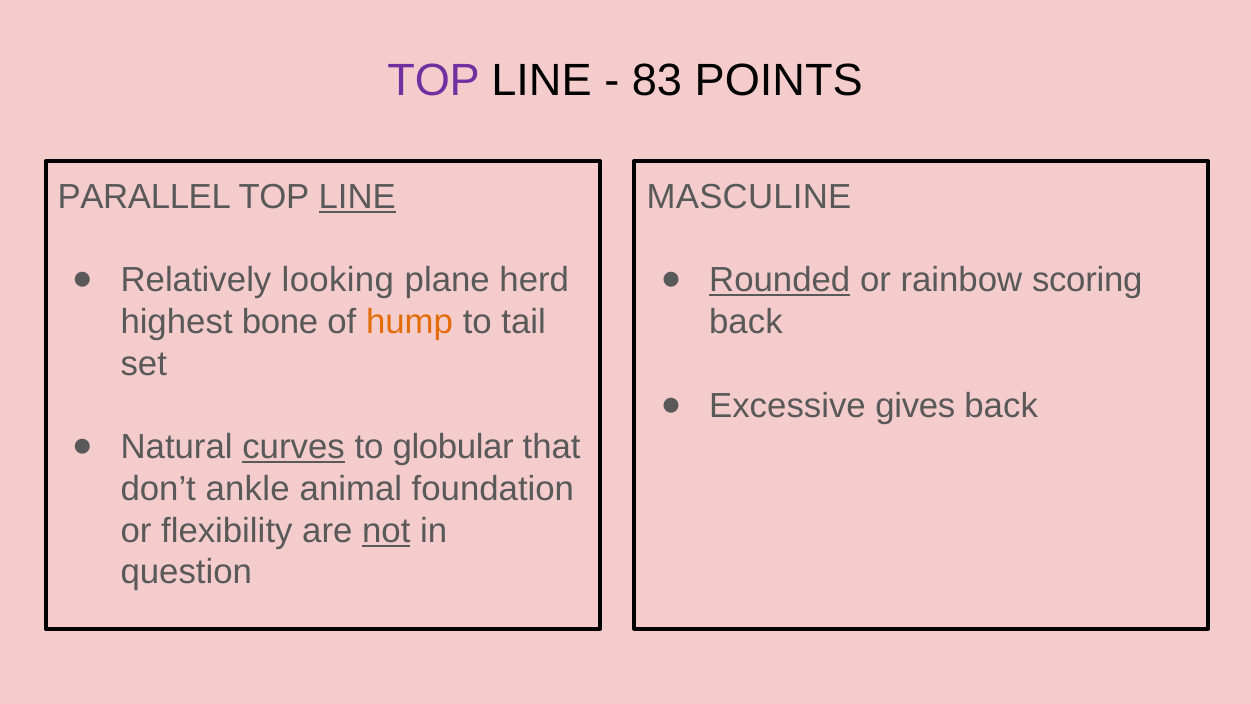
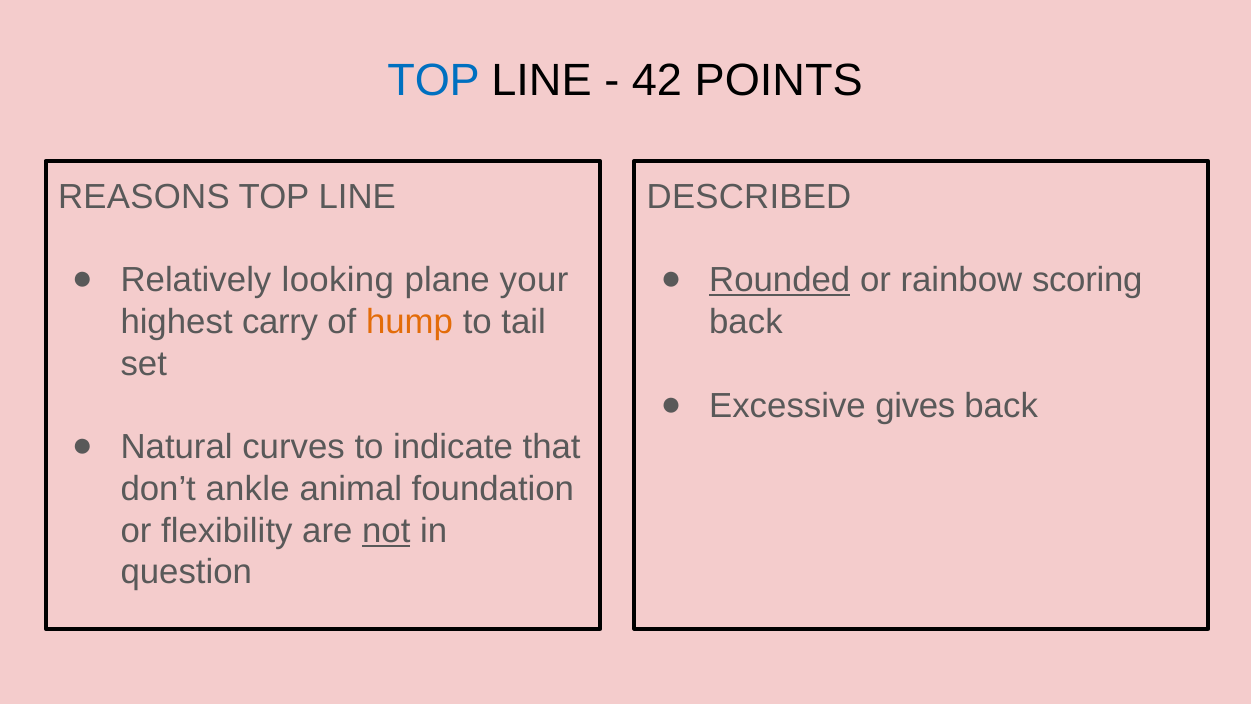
TOP at (434, 81) colour: purple -> blue
83: 83 -> 42
PARALLEL: PARALLEL -> REASONS
LINE at (357, 197) underline: present -> none
MASCULINE: MASCULINE -> DESCRIBED
herd: herd -> your
bone: bone -> carry
curves underline: present -> none
globular: globular -> indicate
